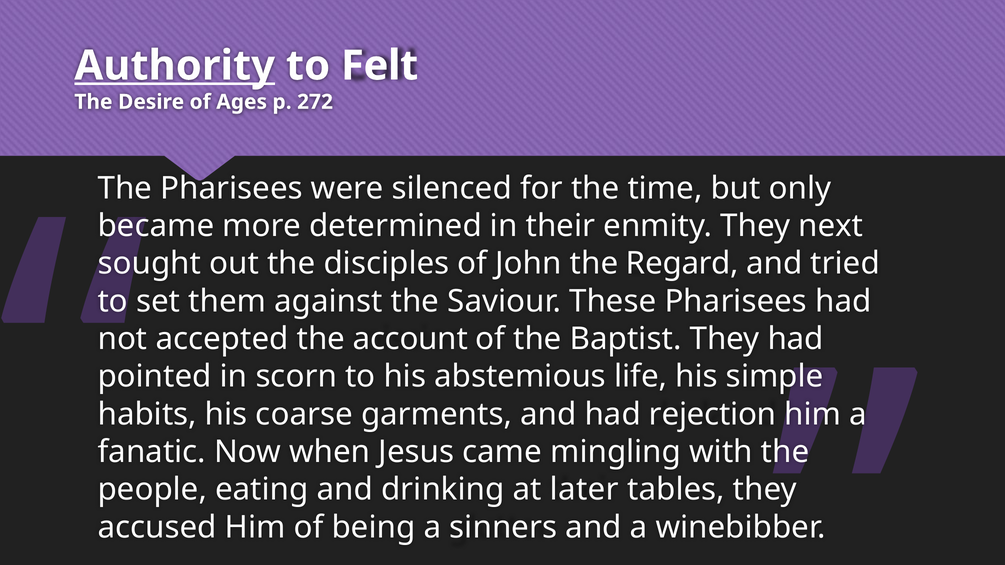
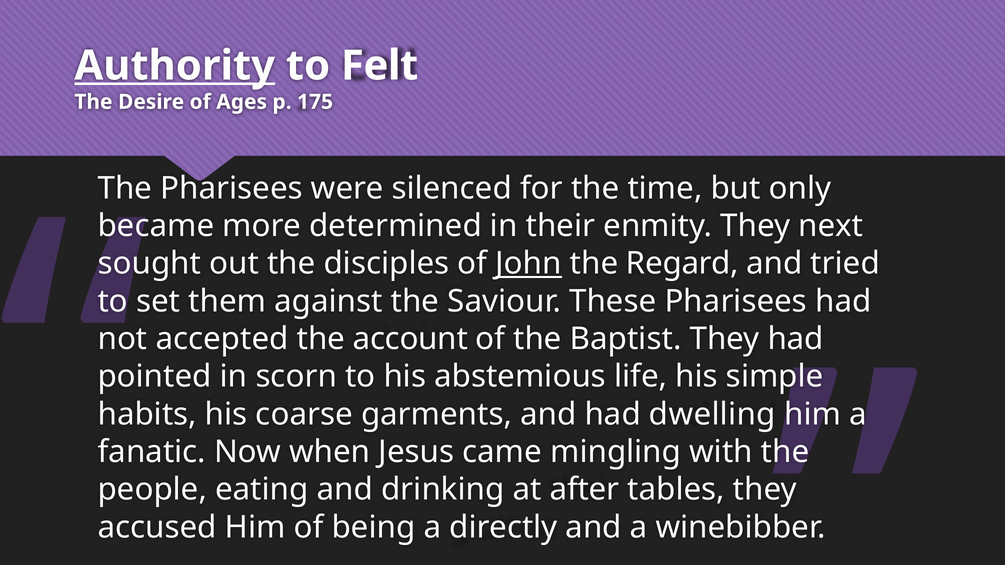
272: 272 -> 175
John underline: none -> present
rejection: rejection -> dwelling
later: later -> after
sinners: sinners -> directly
